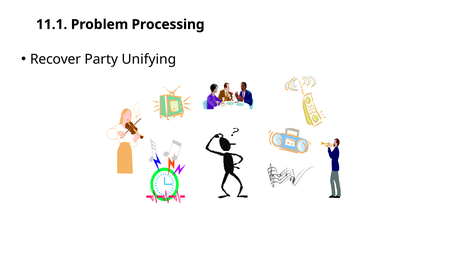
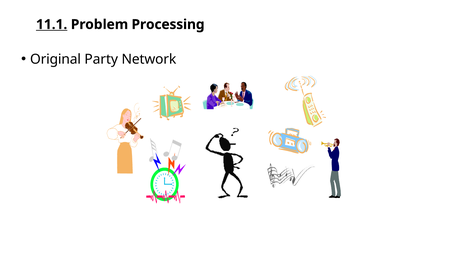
11.1 underline: none -> present
Recover: Recover -> Original
Unifying: Unifying -> Network
